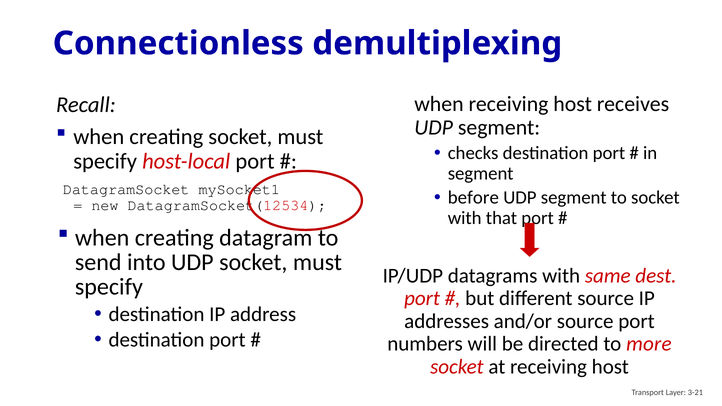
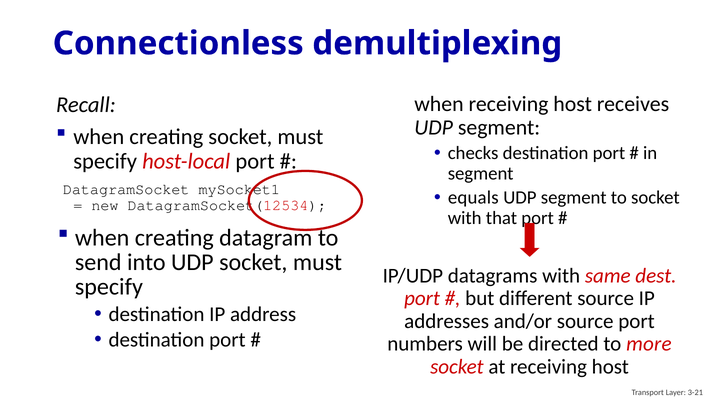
before: before -> equals
